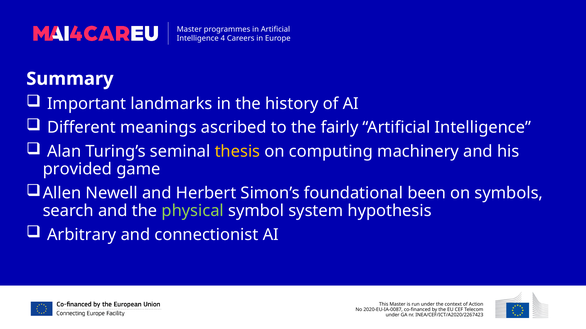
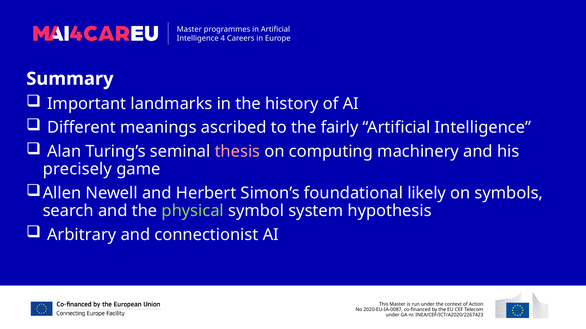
thesis colour: yellow -> pink
provided: provided -> precisely
been: been -> likely
